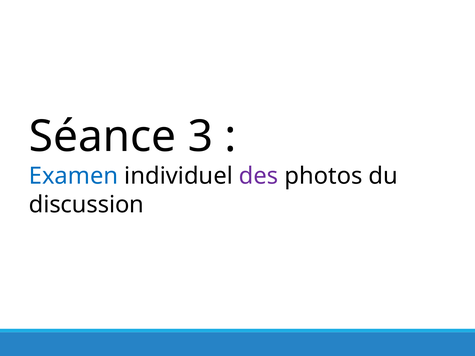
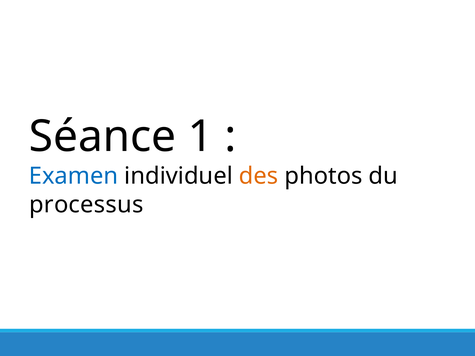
3: 3 -> 1
des colour: purple -> orange
discussion: discussion -> processus
